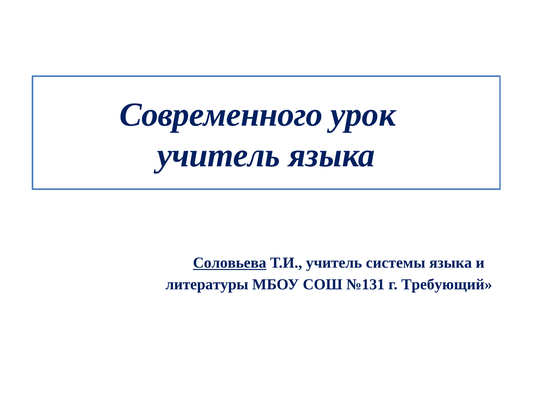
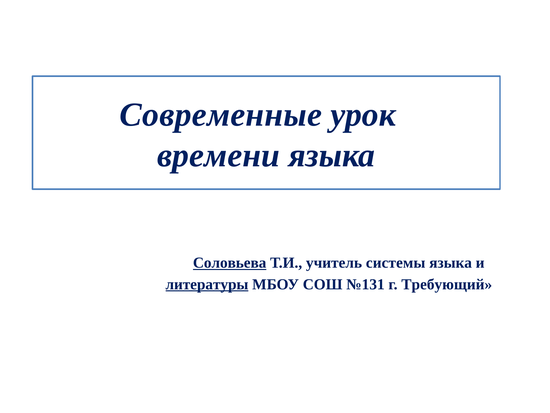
Современного: Современного -> Современные
учитель at (219, 155): учитель -> времени
литературы underline: none -> present
